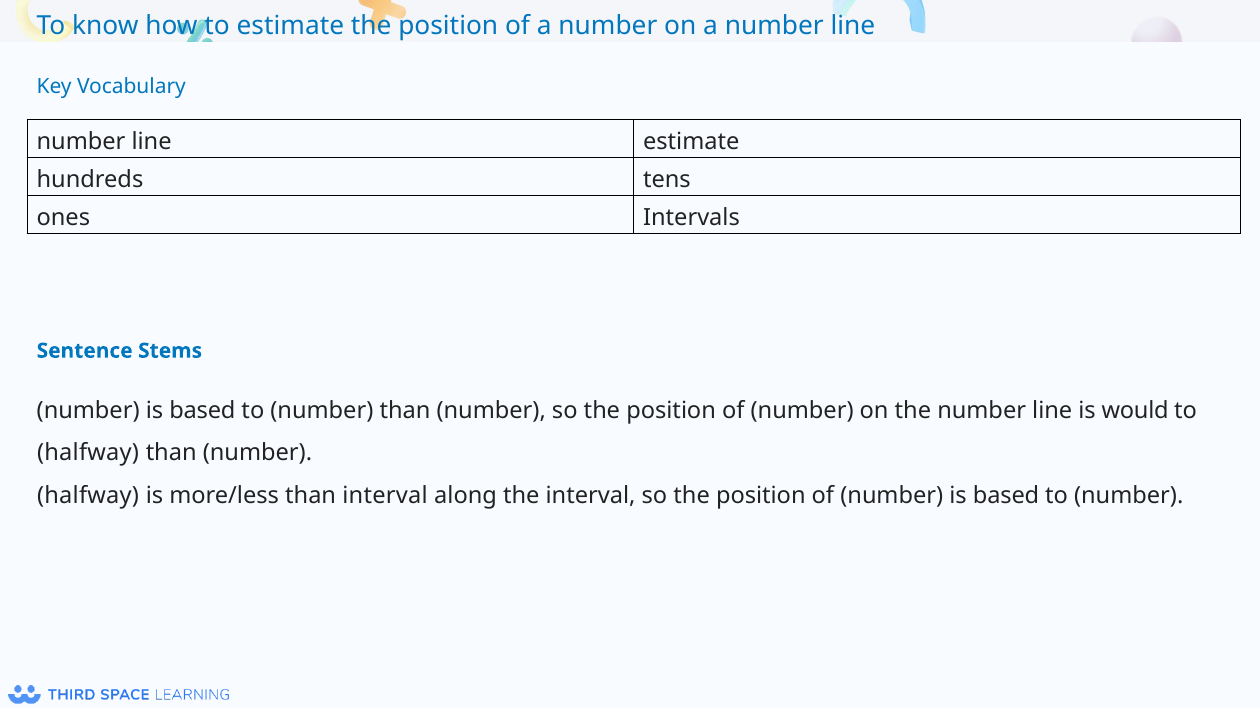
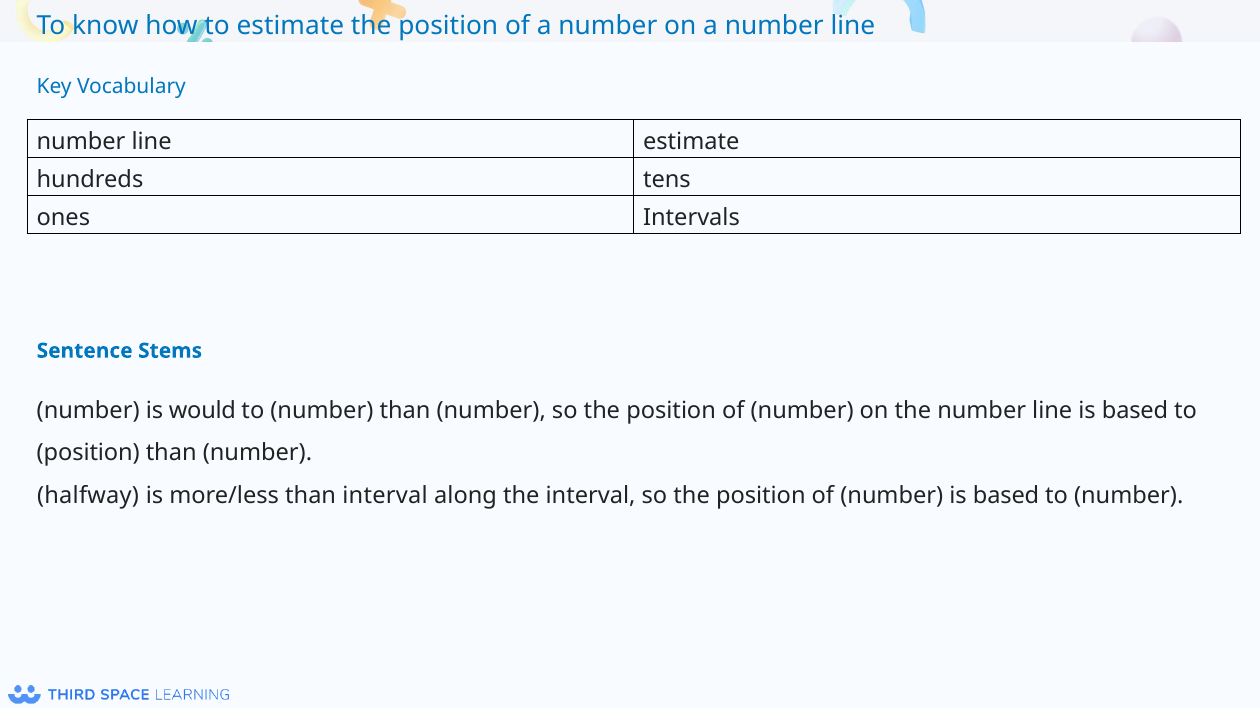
based at (202, 411): based -> would
line is would: would -> based
halfway at (88, 454): halfway -> position
